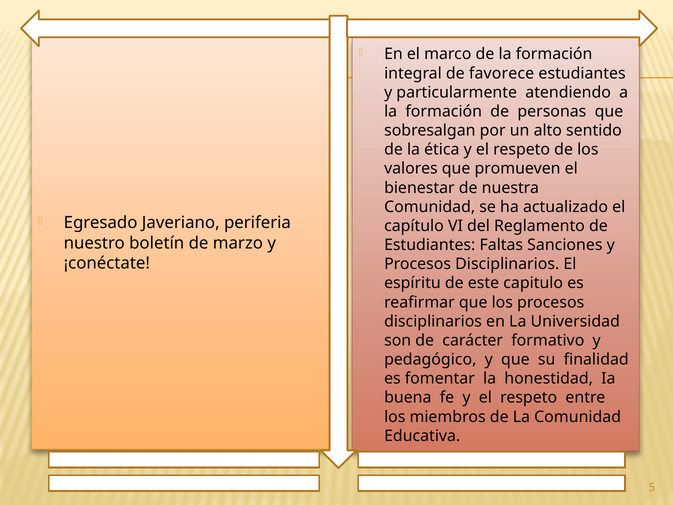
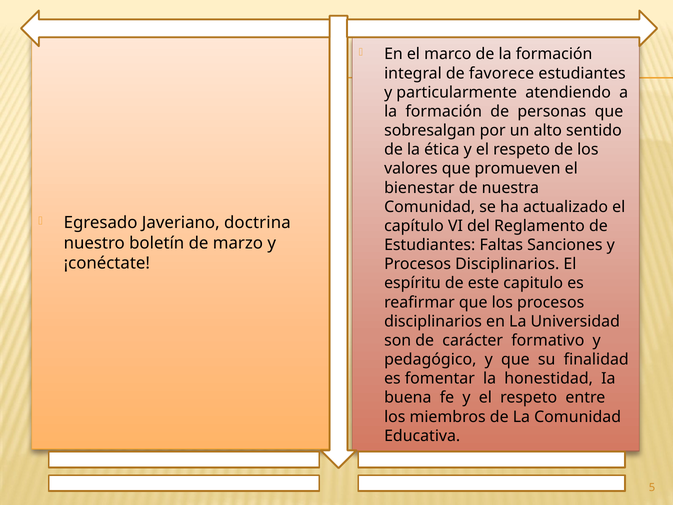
periferia: periferia -> doctrina
